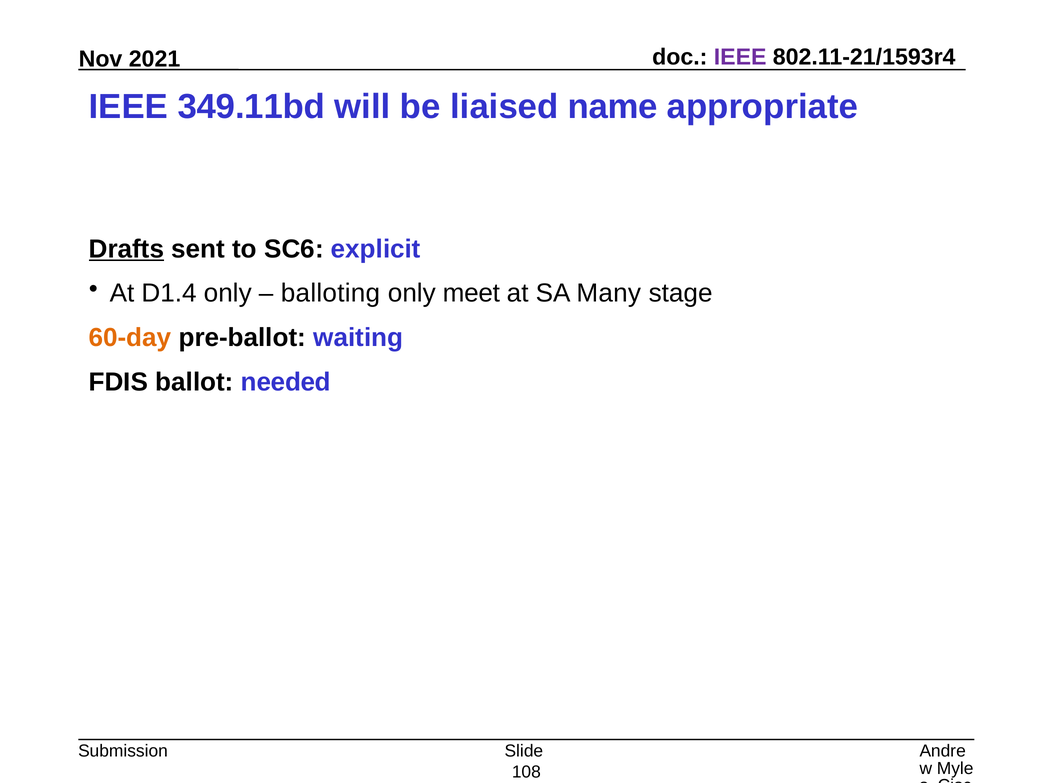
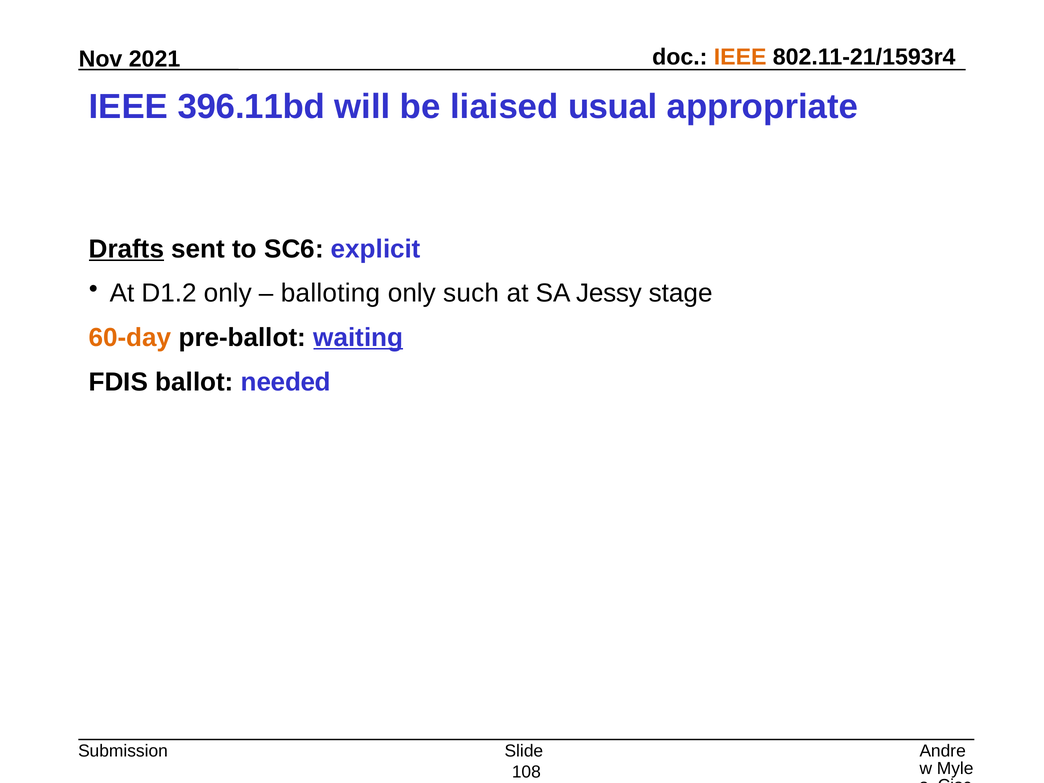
IEEE at (740, 57) colour: purple -> orange
349.11bd: 349.11bd -> 396.11bd
name: name -> usual
D1.4: D1.4 -> D1.2
meet: meet -> such
Many: Many -> Jessy
waiting underline: none -> present
